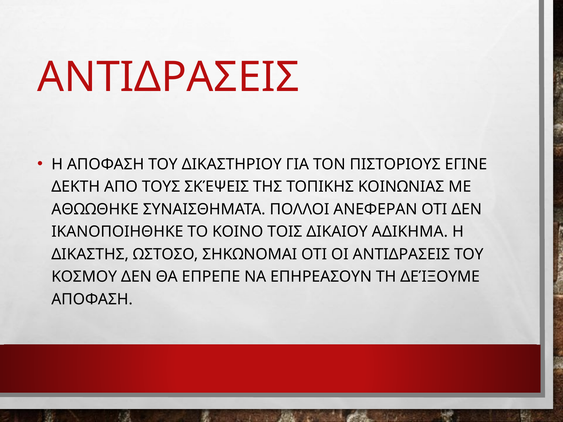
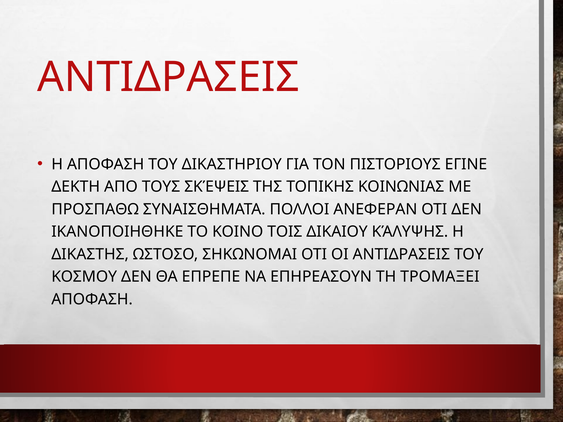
ΑΘΩΩΘΗΚΕ: ΑΘΩΩΘΗΚΕ -> ΠΡΟΣΠΑΘΩ
ΑΔΙΚΗΜΑ: ΑΔΙΚΗΜΑ -> ΚΆΛΥΨΗΣ
ΔΕΊΞΟΥΜΕ: ΔΕΊΞΟΥΜΕ -> ΤΡΟΜΑΞΕΙ
